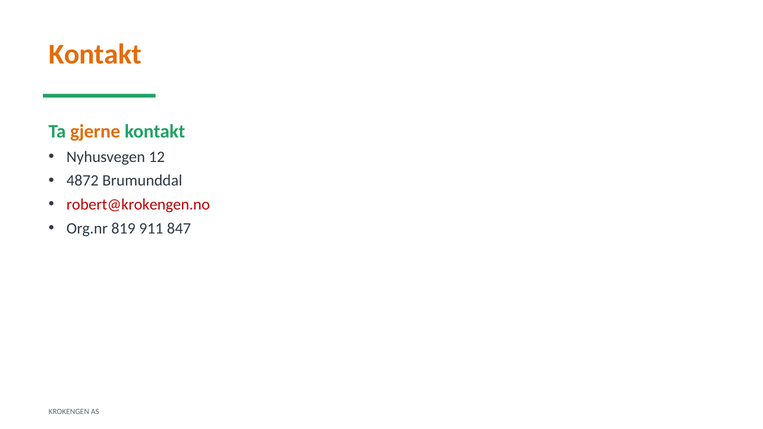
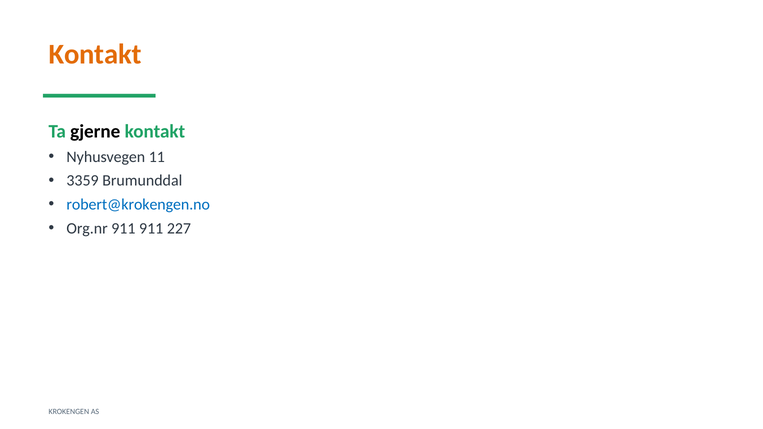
gjerne colour: orange -> black
12: 12 -> 11
4872: 4872 -> 3359
robert@krokengen.no colour: red -> blue
Org.nr 819: 819 -> 911
847: 847 -> 227
